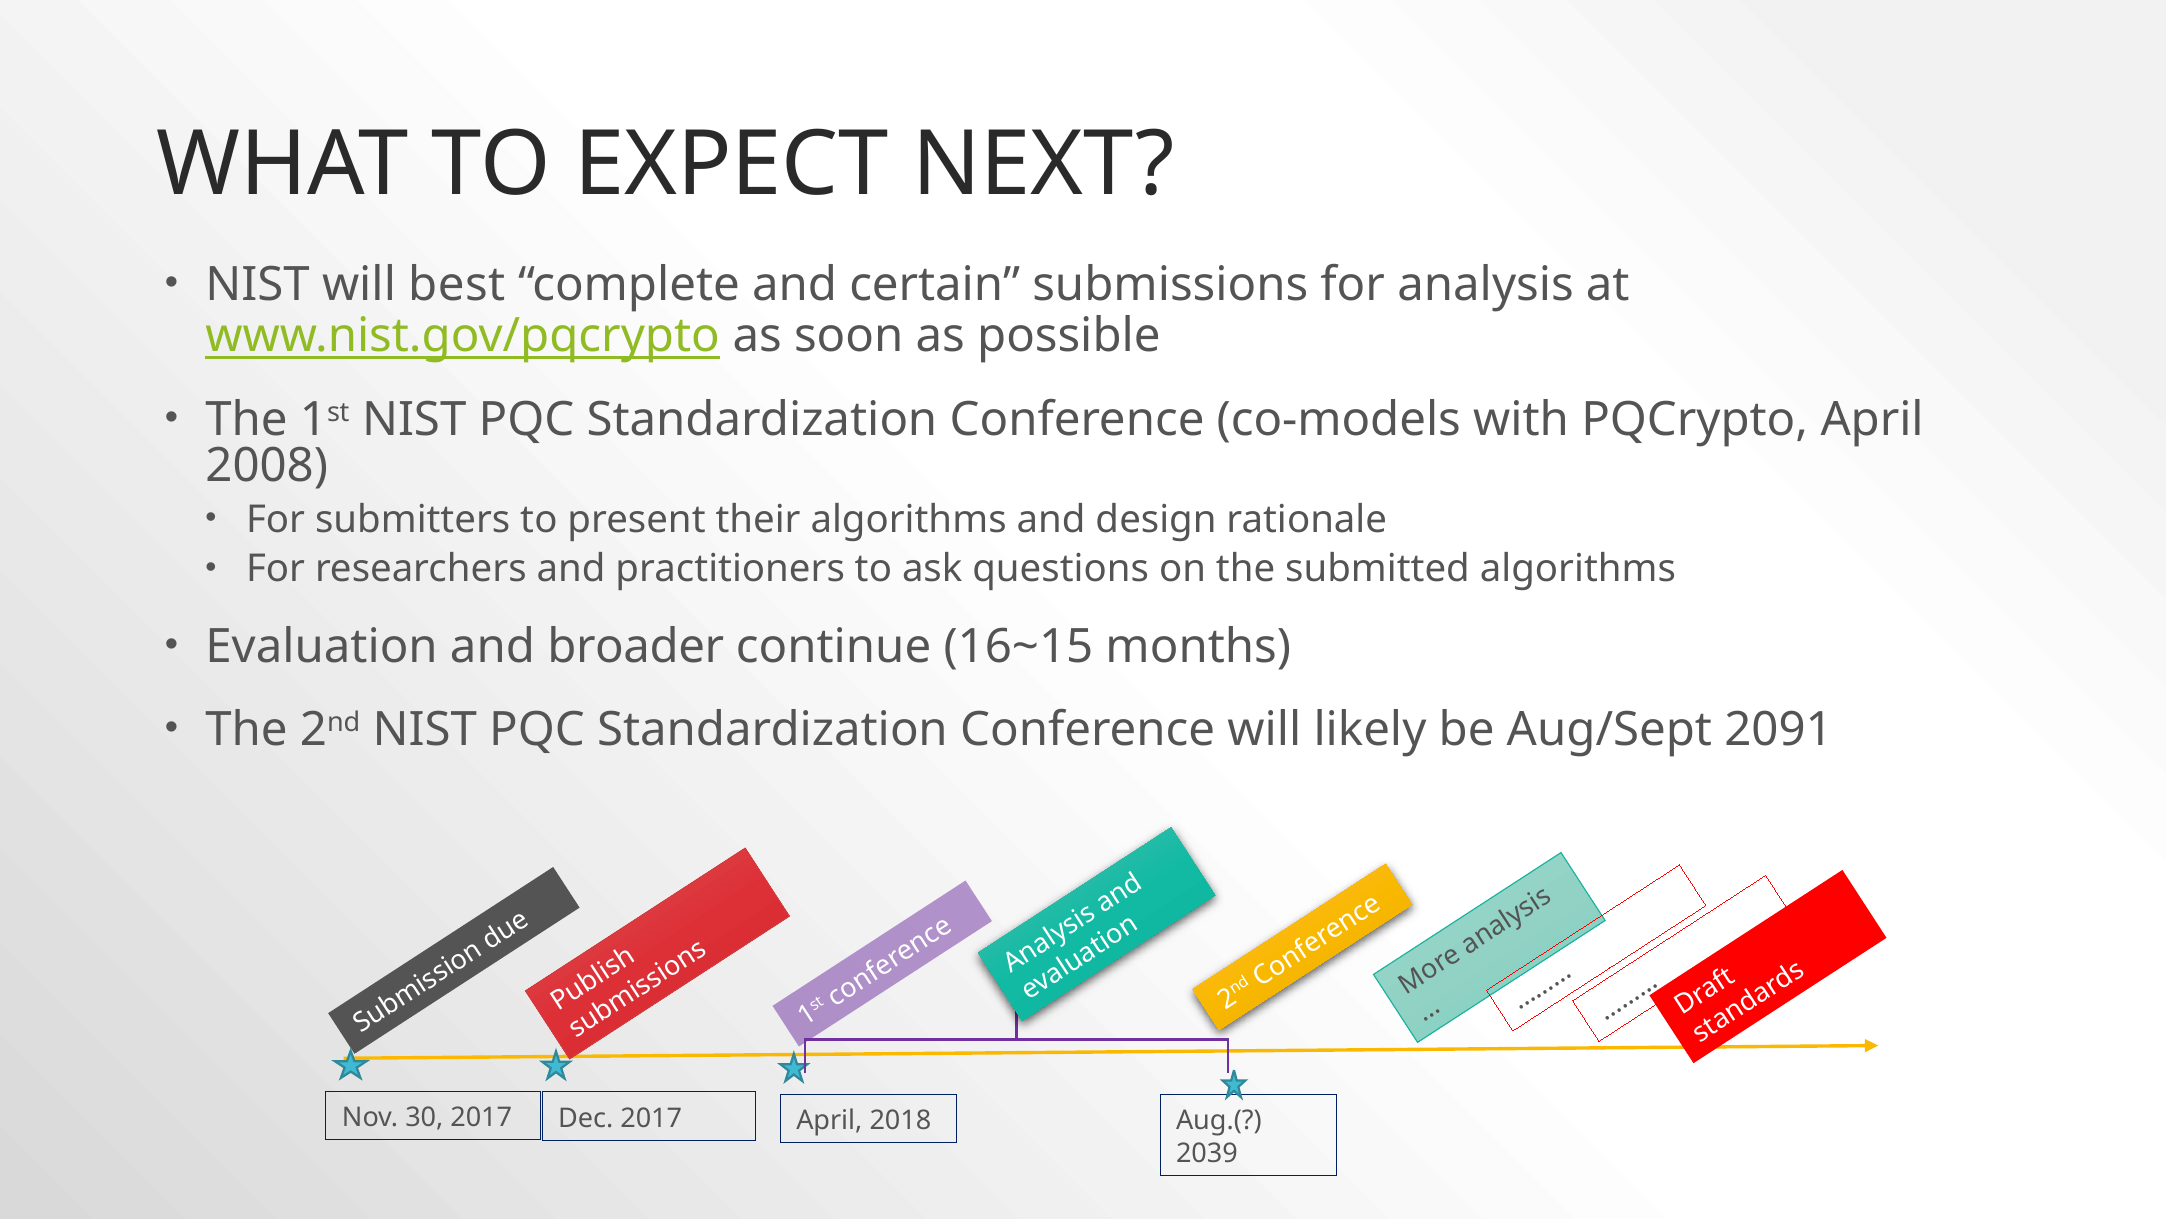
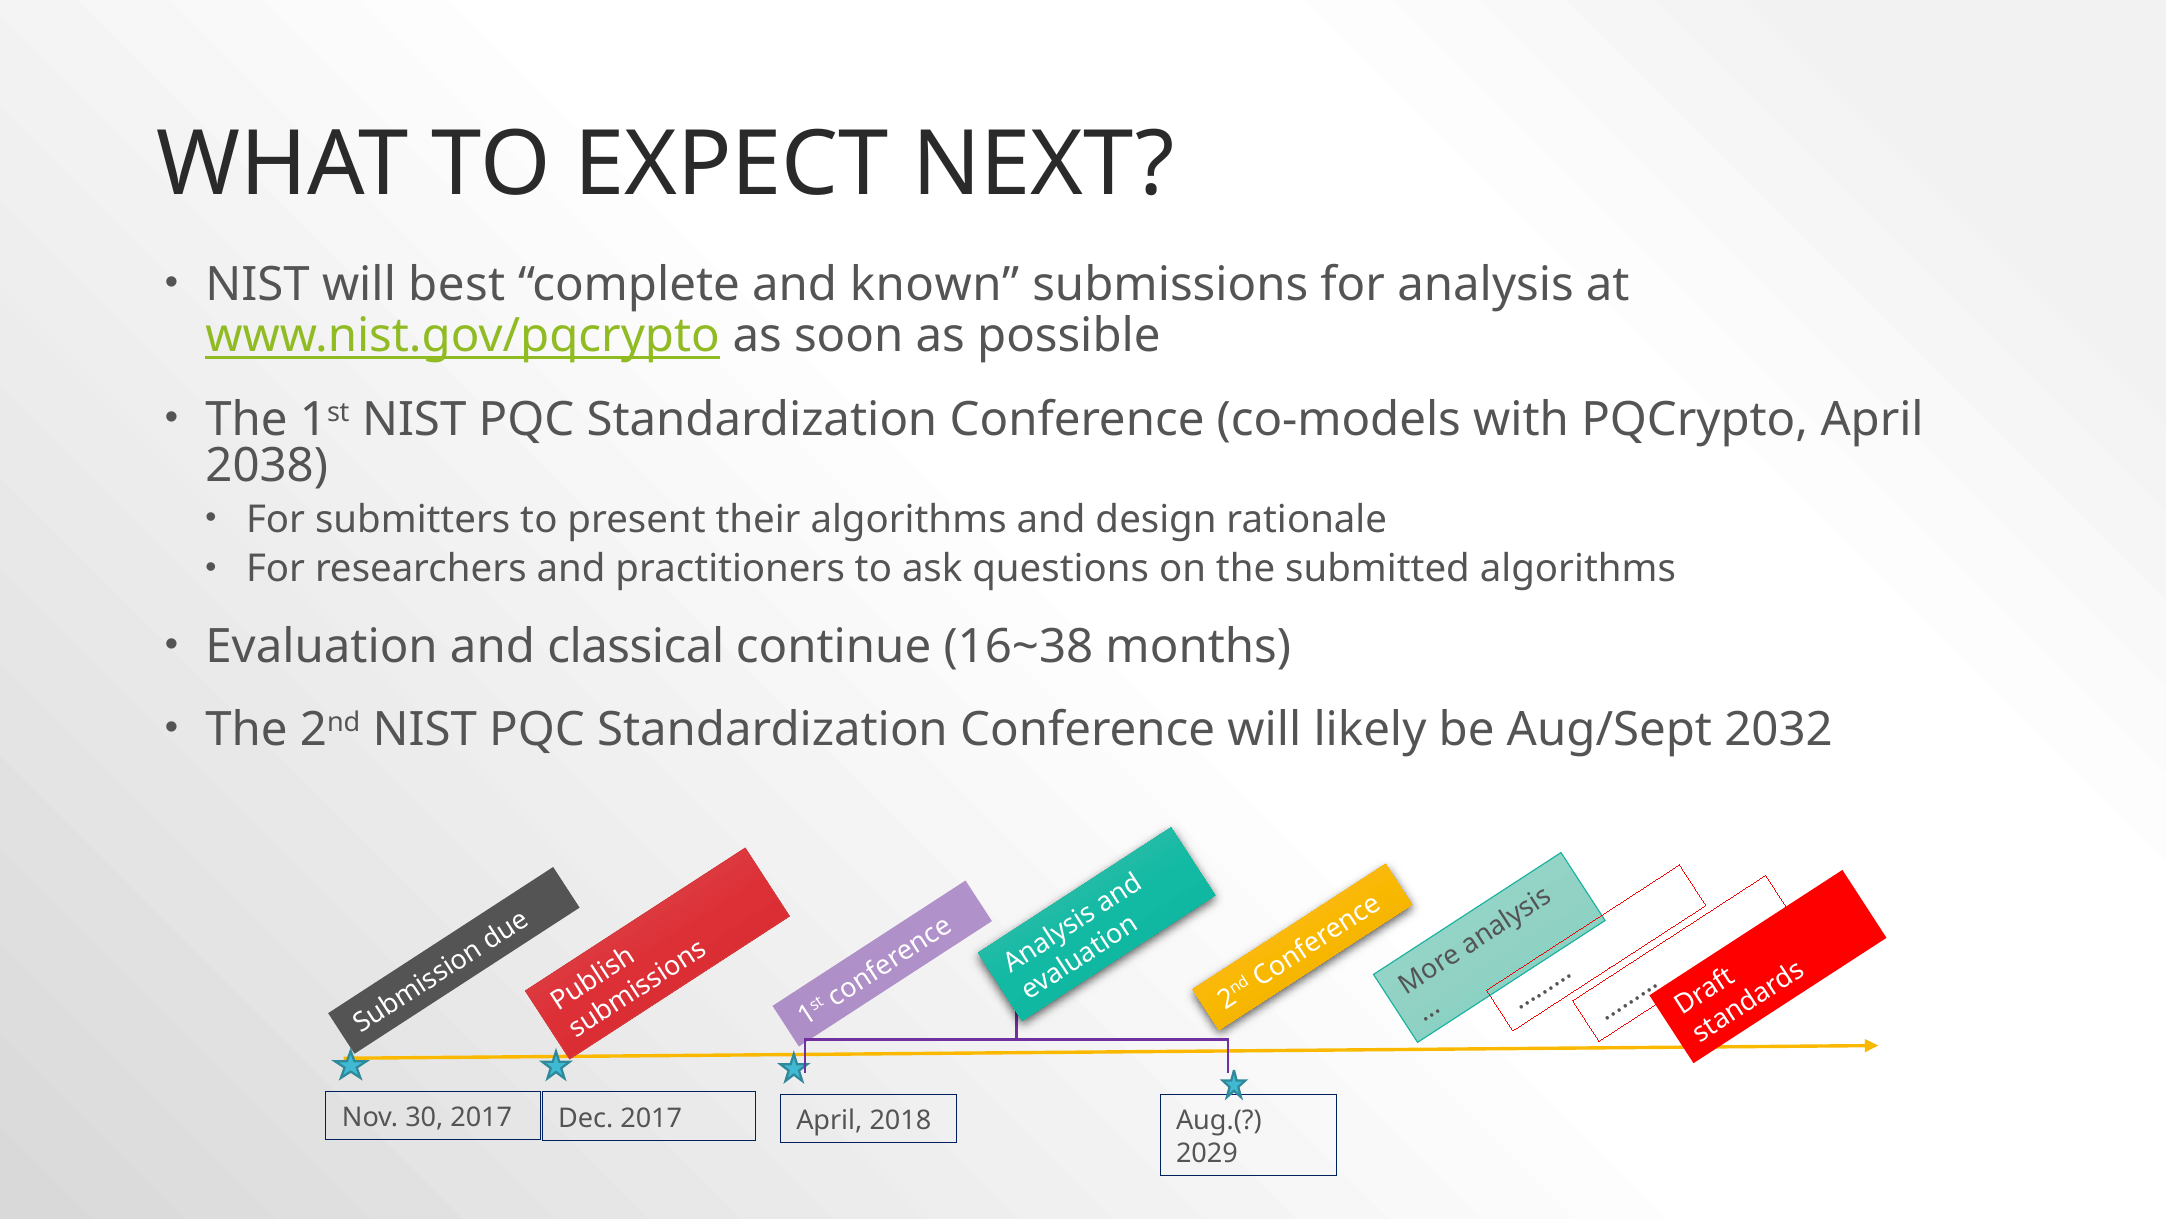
certain: certain -> known
2008: 2008 -> 2038
broader: broader -> classical
16~15: 16~15 -> 16~38
2091: 2091 -> 2032
2039: 2039 -> 2029
